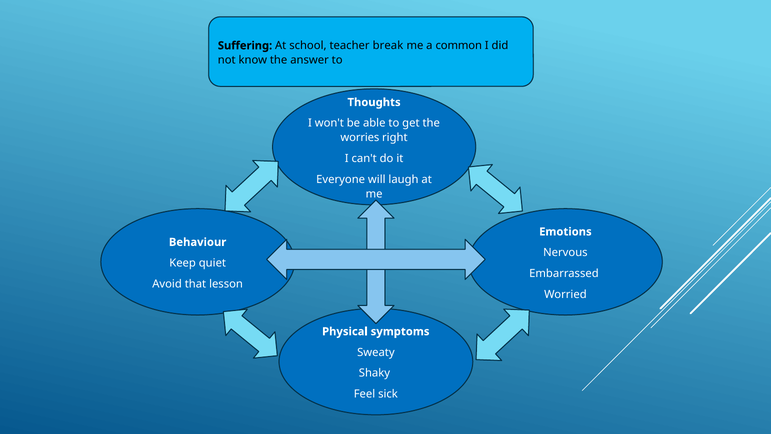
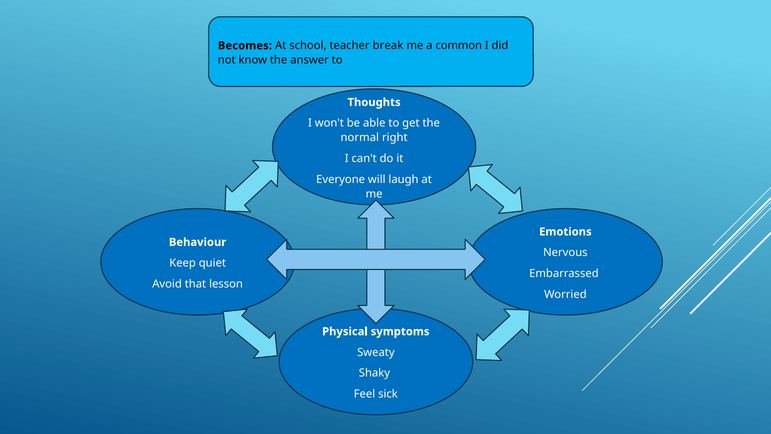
Suffering: Suffering -> Becomes
worries: worries -> normal
